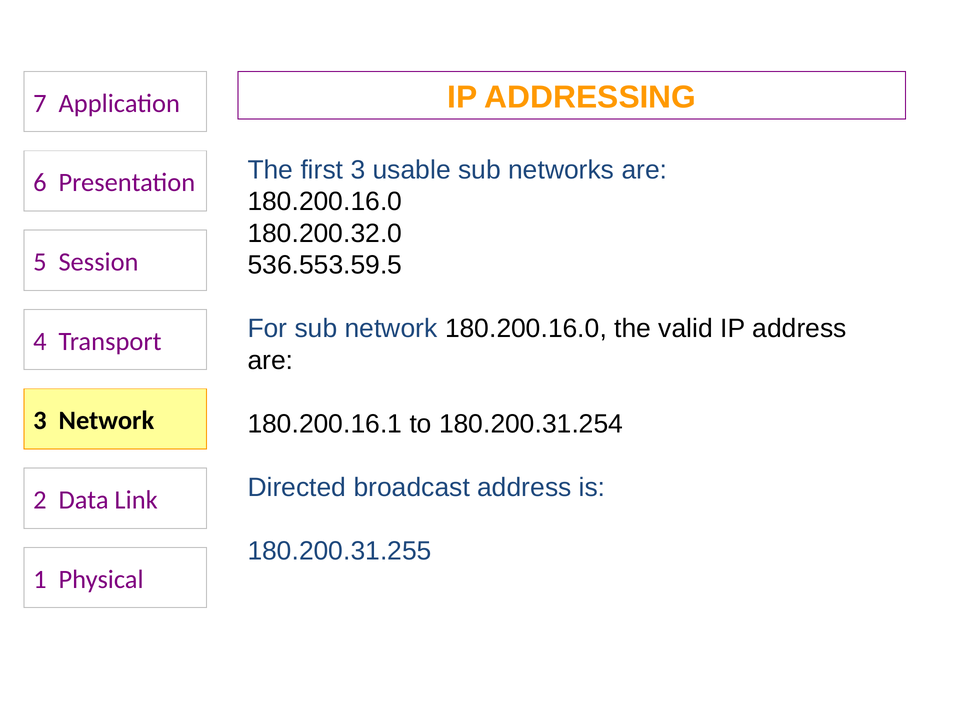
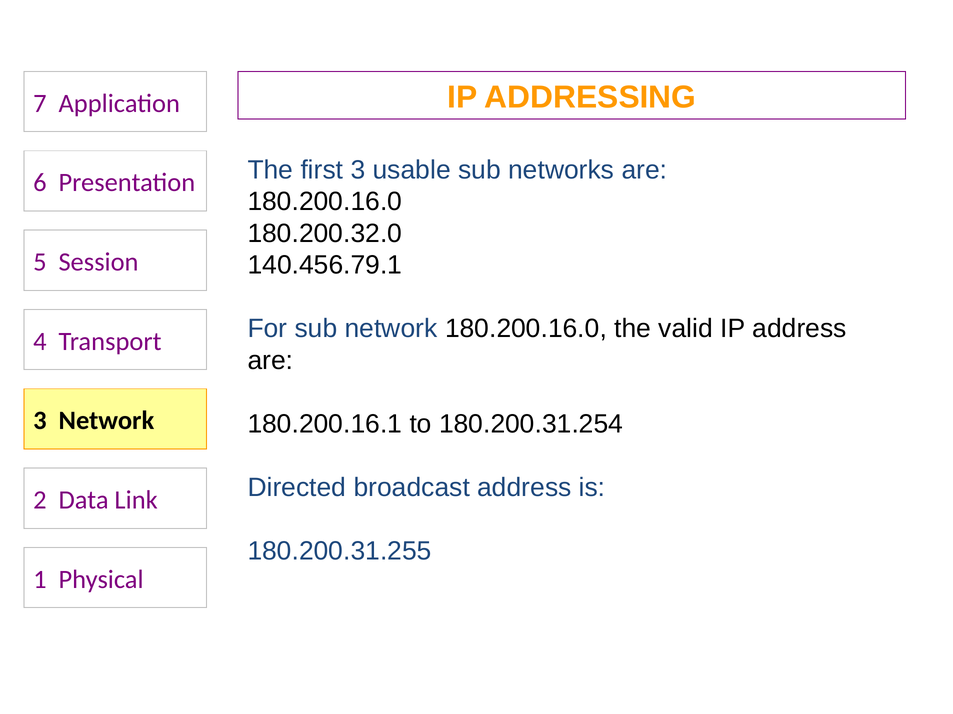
536.553.59.5: 536.553.59.5 -> 140.456.79.1
